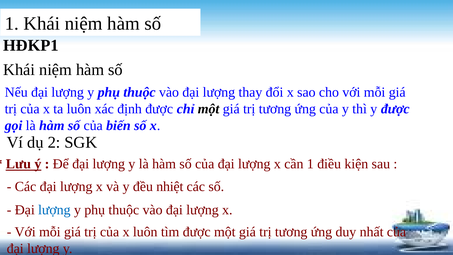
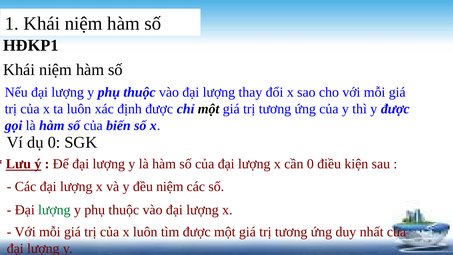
dụ 2: 2 -> 0
cần 1: 1 -> 0
đều nhiệt: nhiệt -> niệm
lượng at (54, 210) colour: blue -> green
